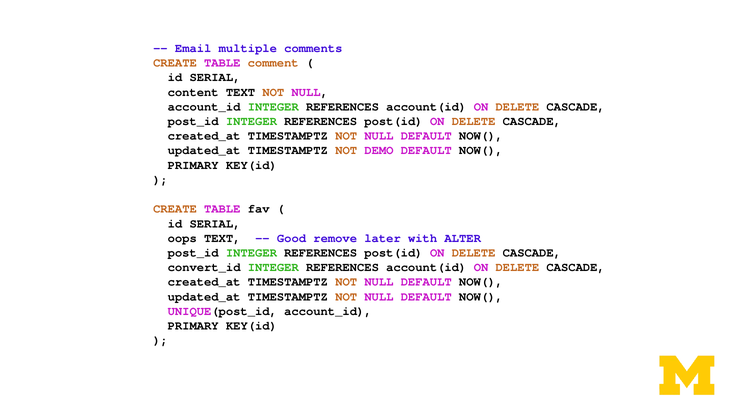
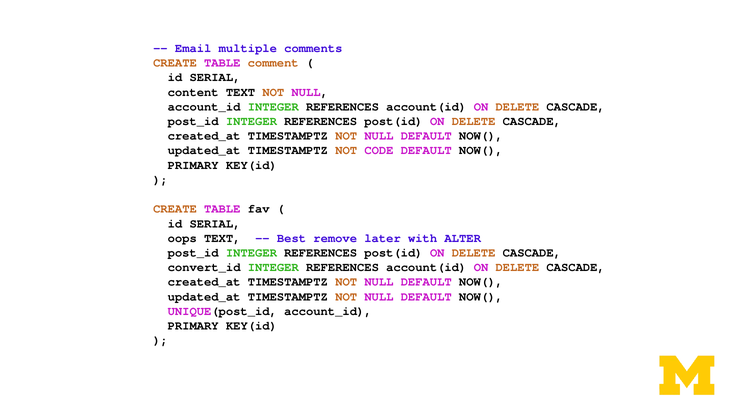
DEMO: DEMO -> CODE
Good: Good -> Best
